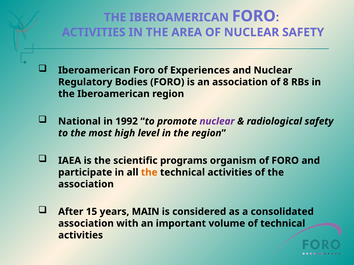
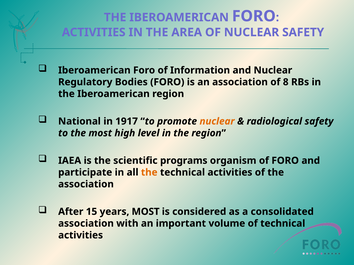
Experiences: Experiences -> Information
1992: 1992 -> 1917
nuclear at (217, 122) colour: purple -> orange
years MAIN: MAIN -> MOST
